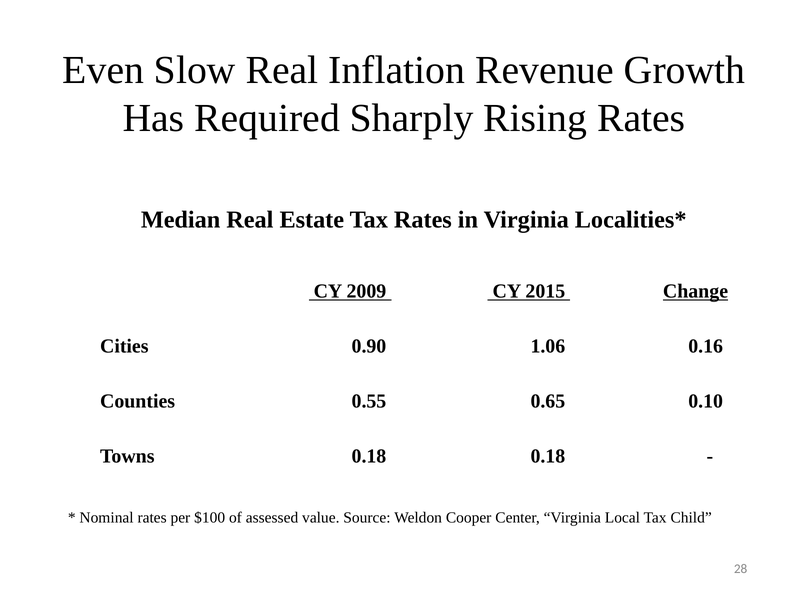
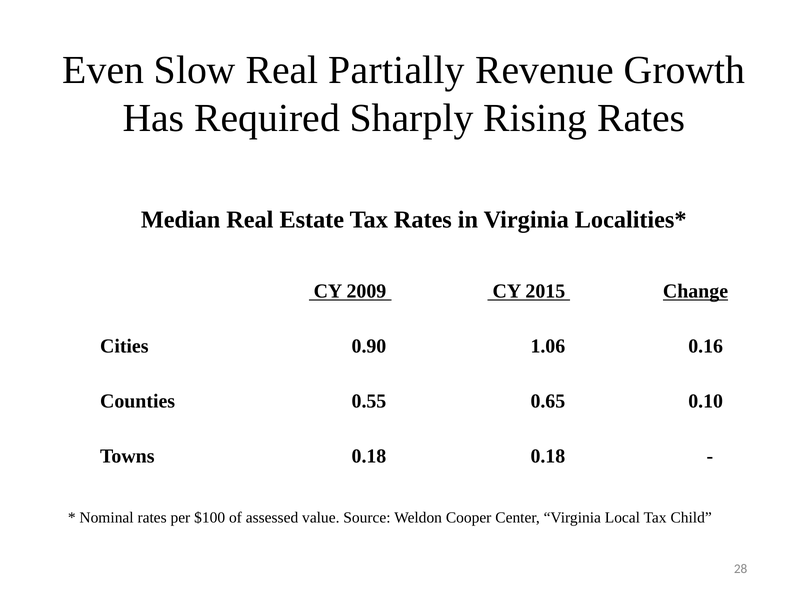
Inflation: Inflation -> Partially
